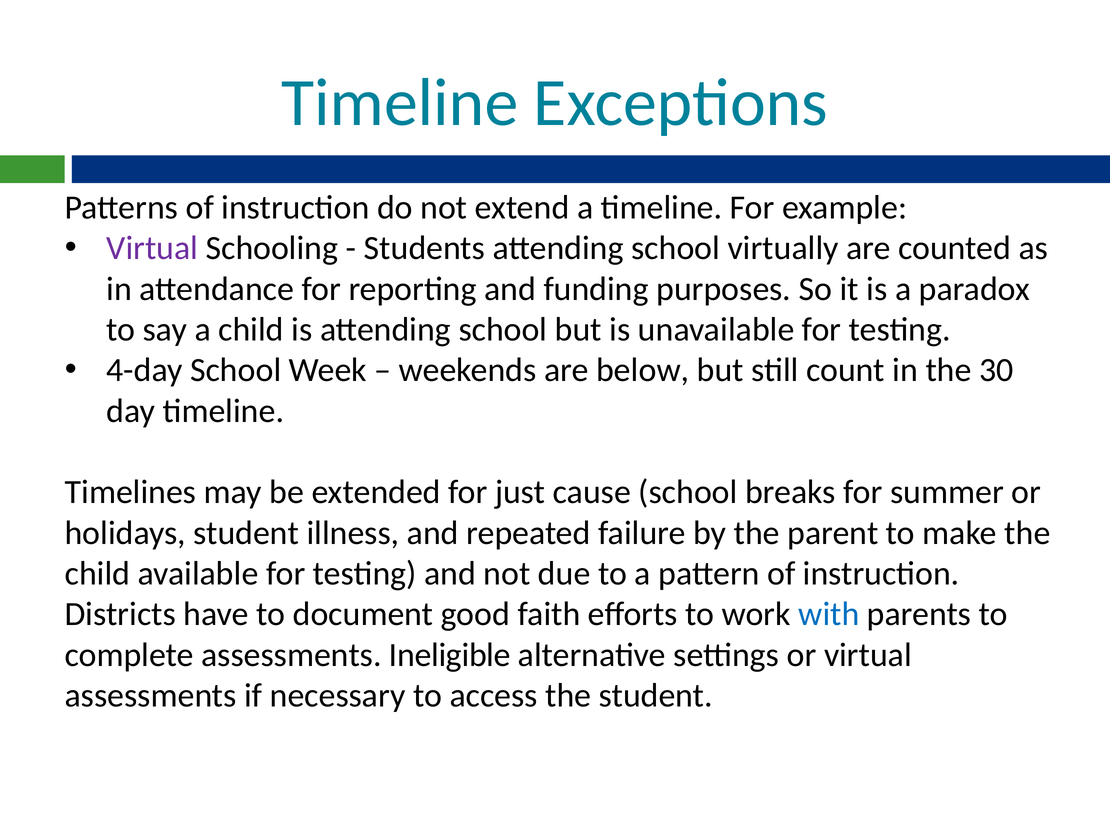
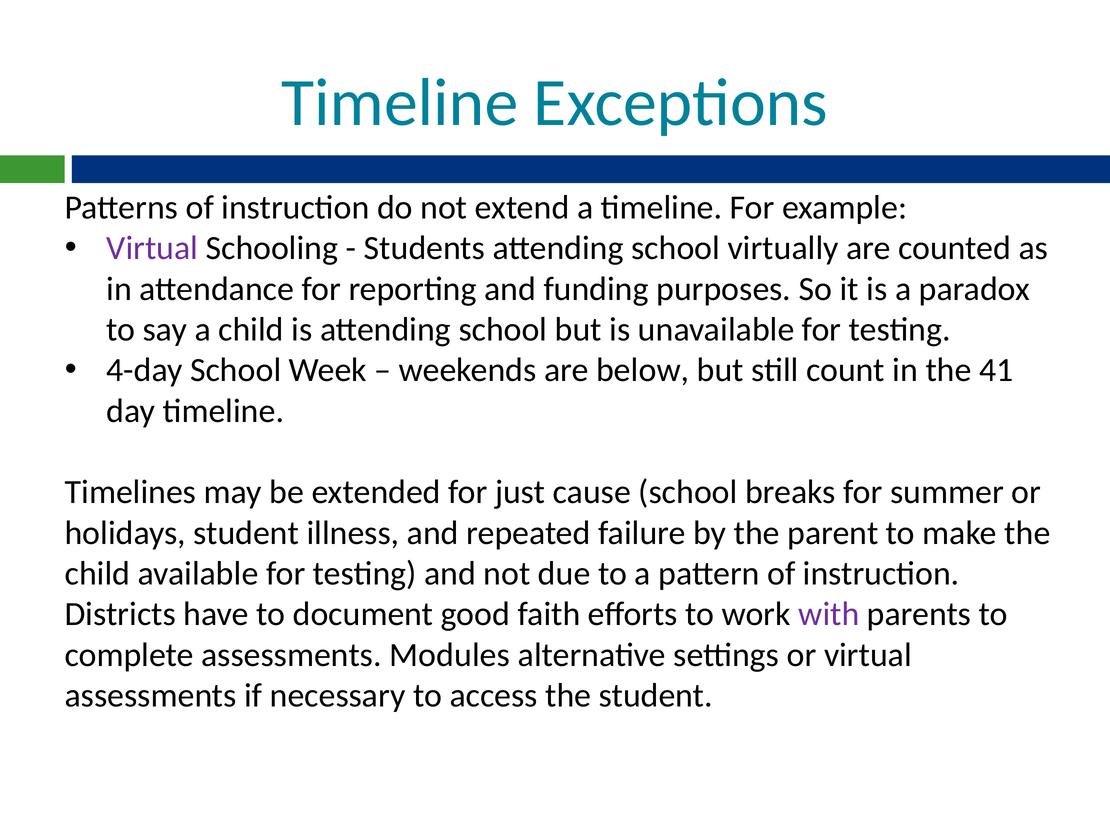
30: 30 -> 41
with colour: blue -> purple
Ineligible: Ineligible -> Modules
